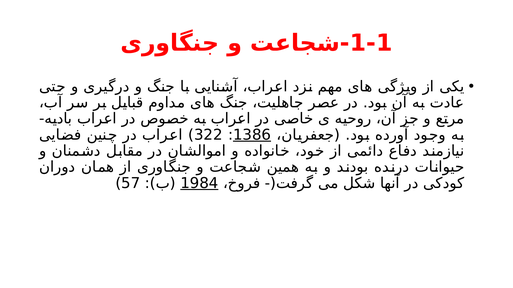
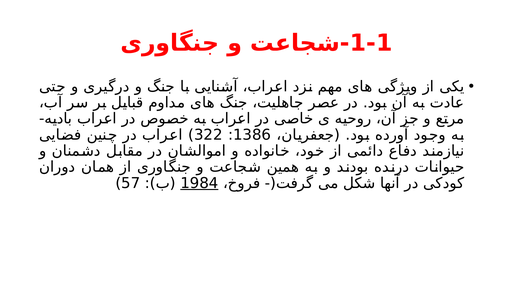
1386 underline: present -> none
